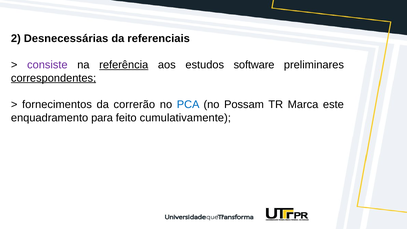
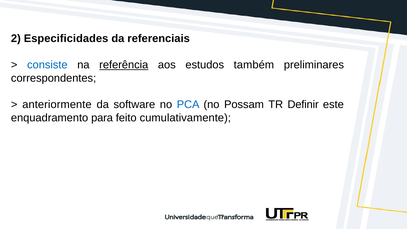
Desnecessárias: Desnecessárias -> Especificidades
consiste colour: purple -> blue
software: software -> também
correspondentes underline: present -> none
fornecimentos: fornecimentos -> anteriormente
correrão: correrão -> software
Marca: Marca -> Definir
